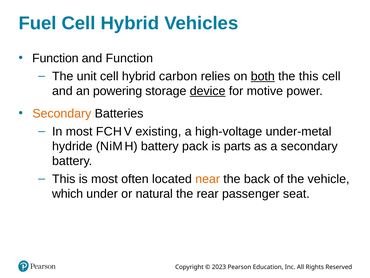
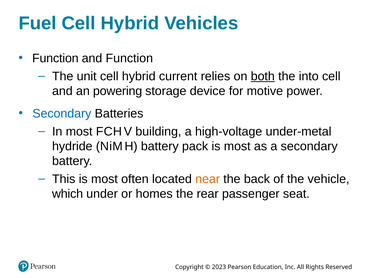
carbon: carbon -> current
the this: this -> into
device underline: present -> none
Secondary at (62, 113) colour: orange -> blue
existing: existing -> building
pack is parts: parts -> most
natural: natural -> homes
